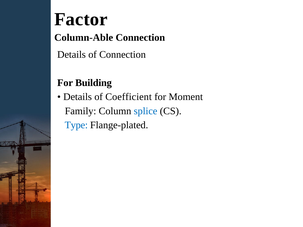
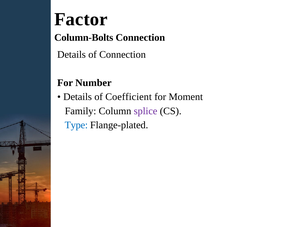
Column-Able: Column-Able -> Column-Bolts
Building: Building -> Number
splice colour: blue -> purple
